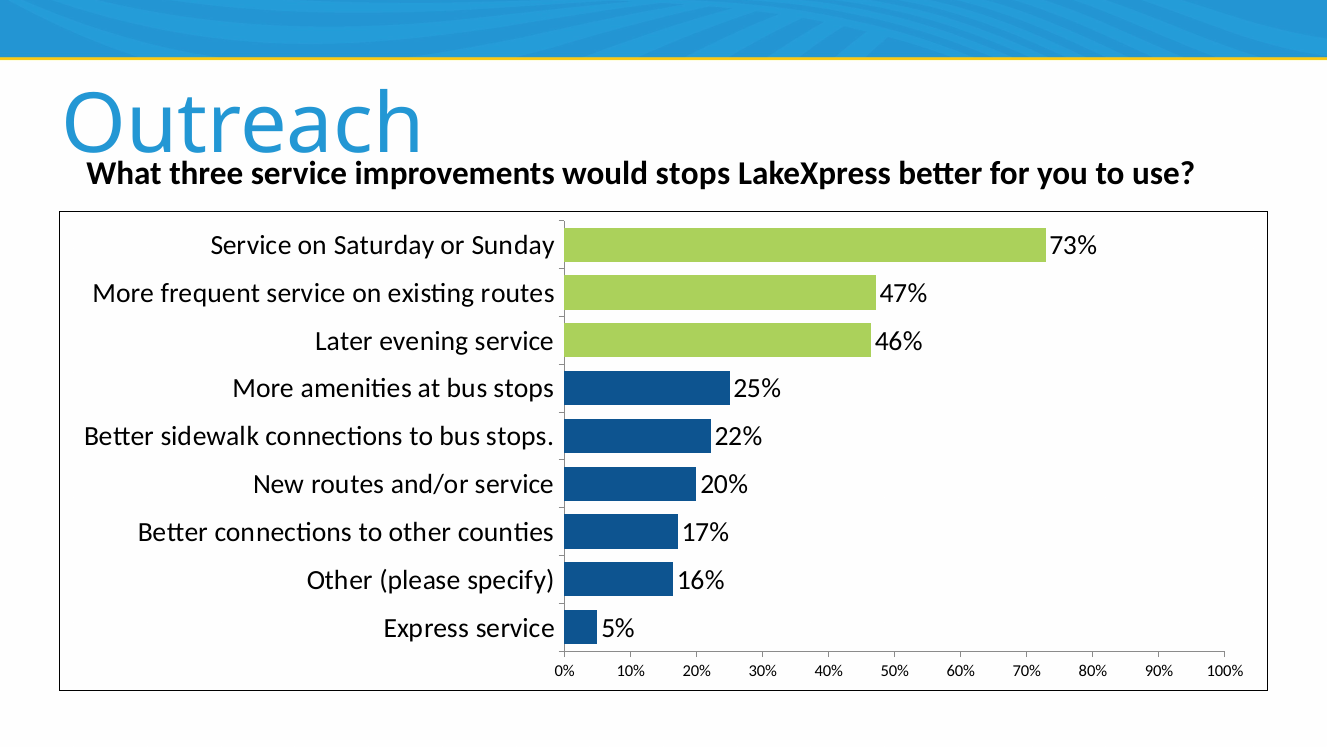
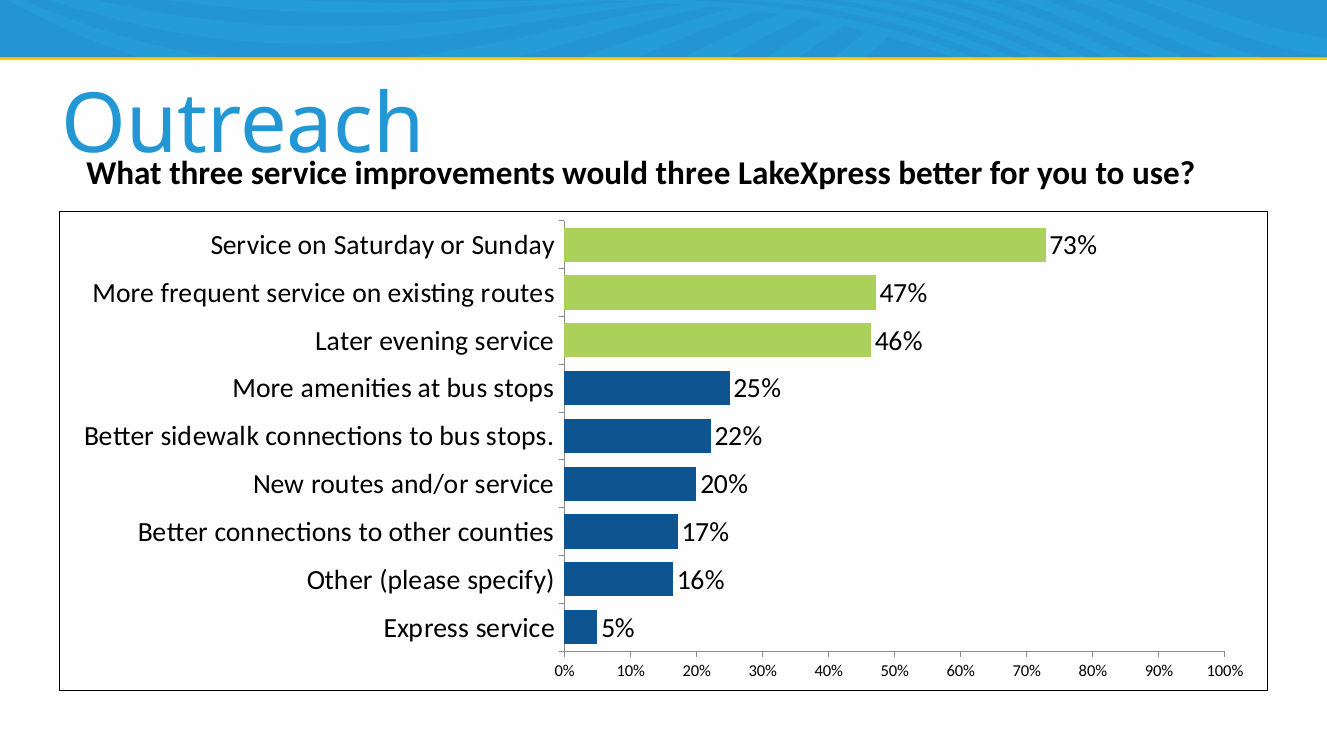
would stops: stops -> three
